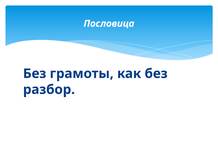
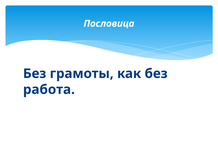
разбор: разбор -> работа
